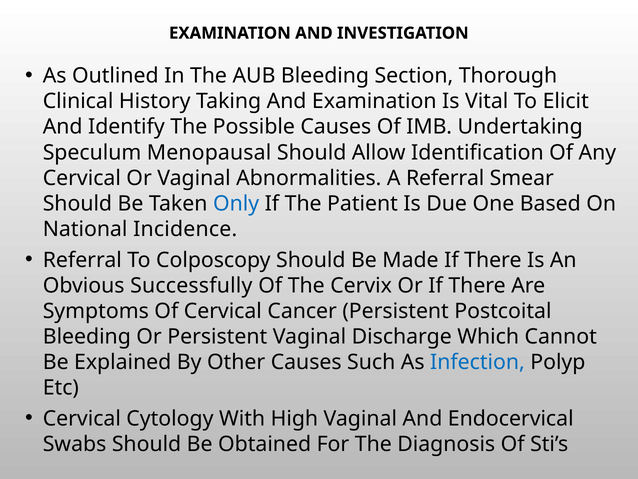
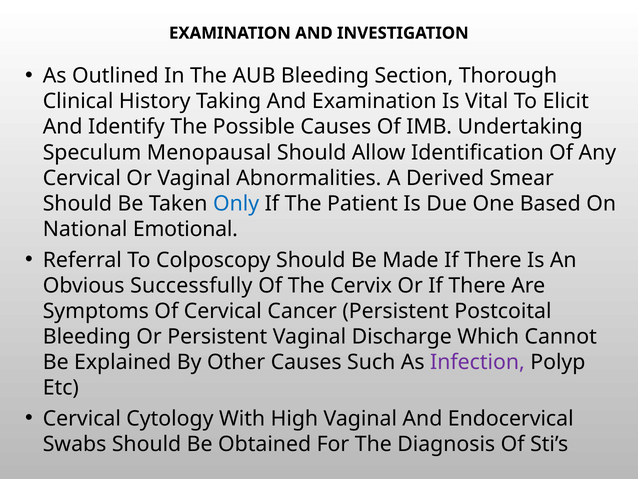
A Referral: Referral -> Derived
Incidence: Incidence -> Emotional
Infection colour: blue -> purple
